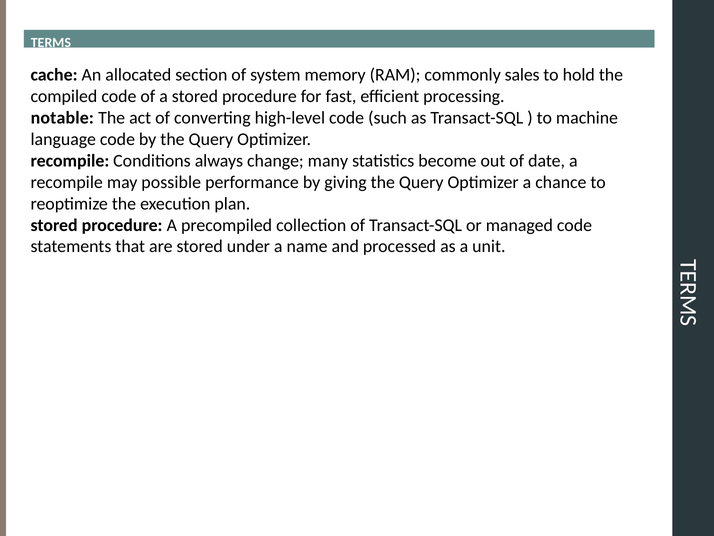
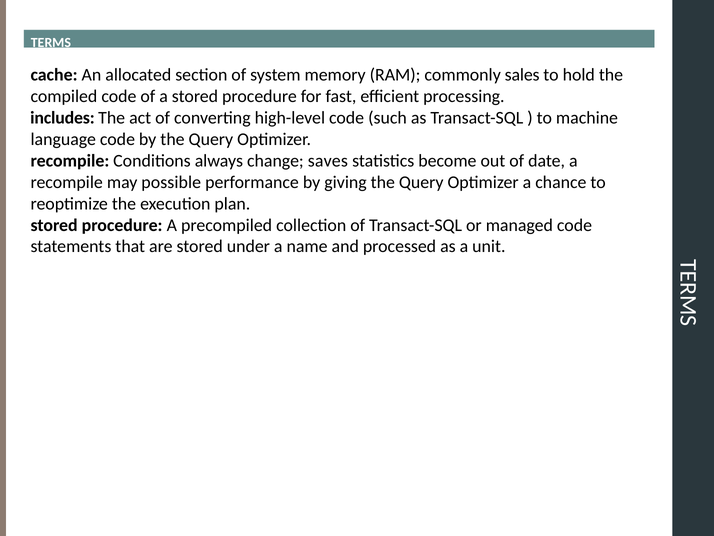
notable: notable -> includes
many: many -> saves
